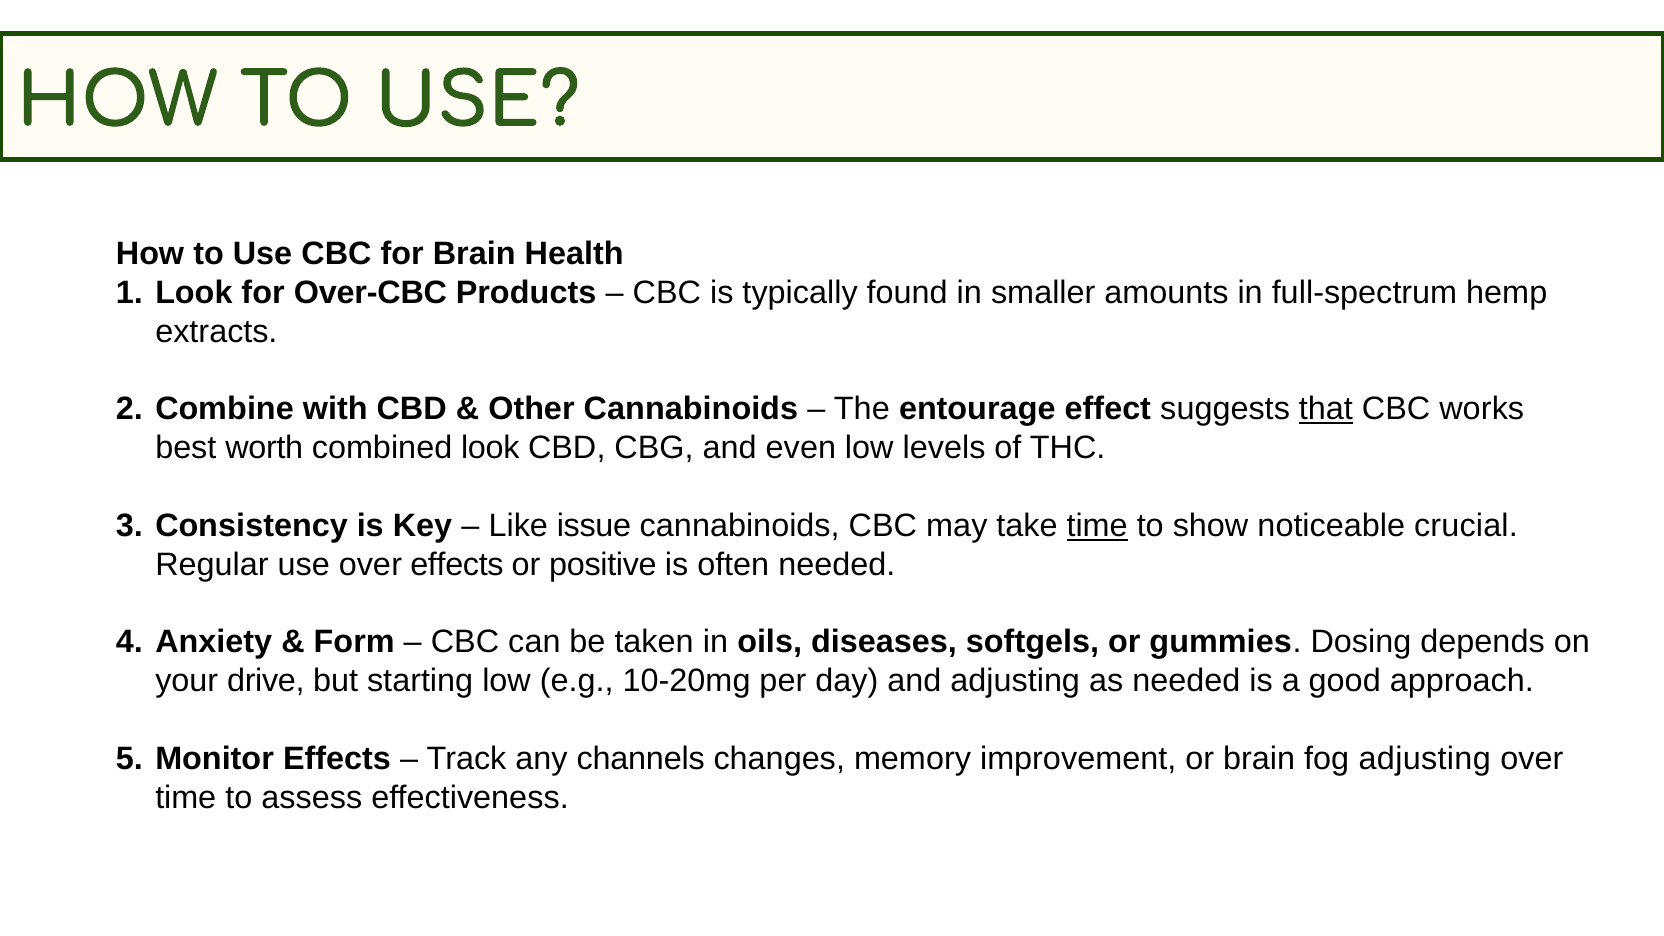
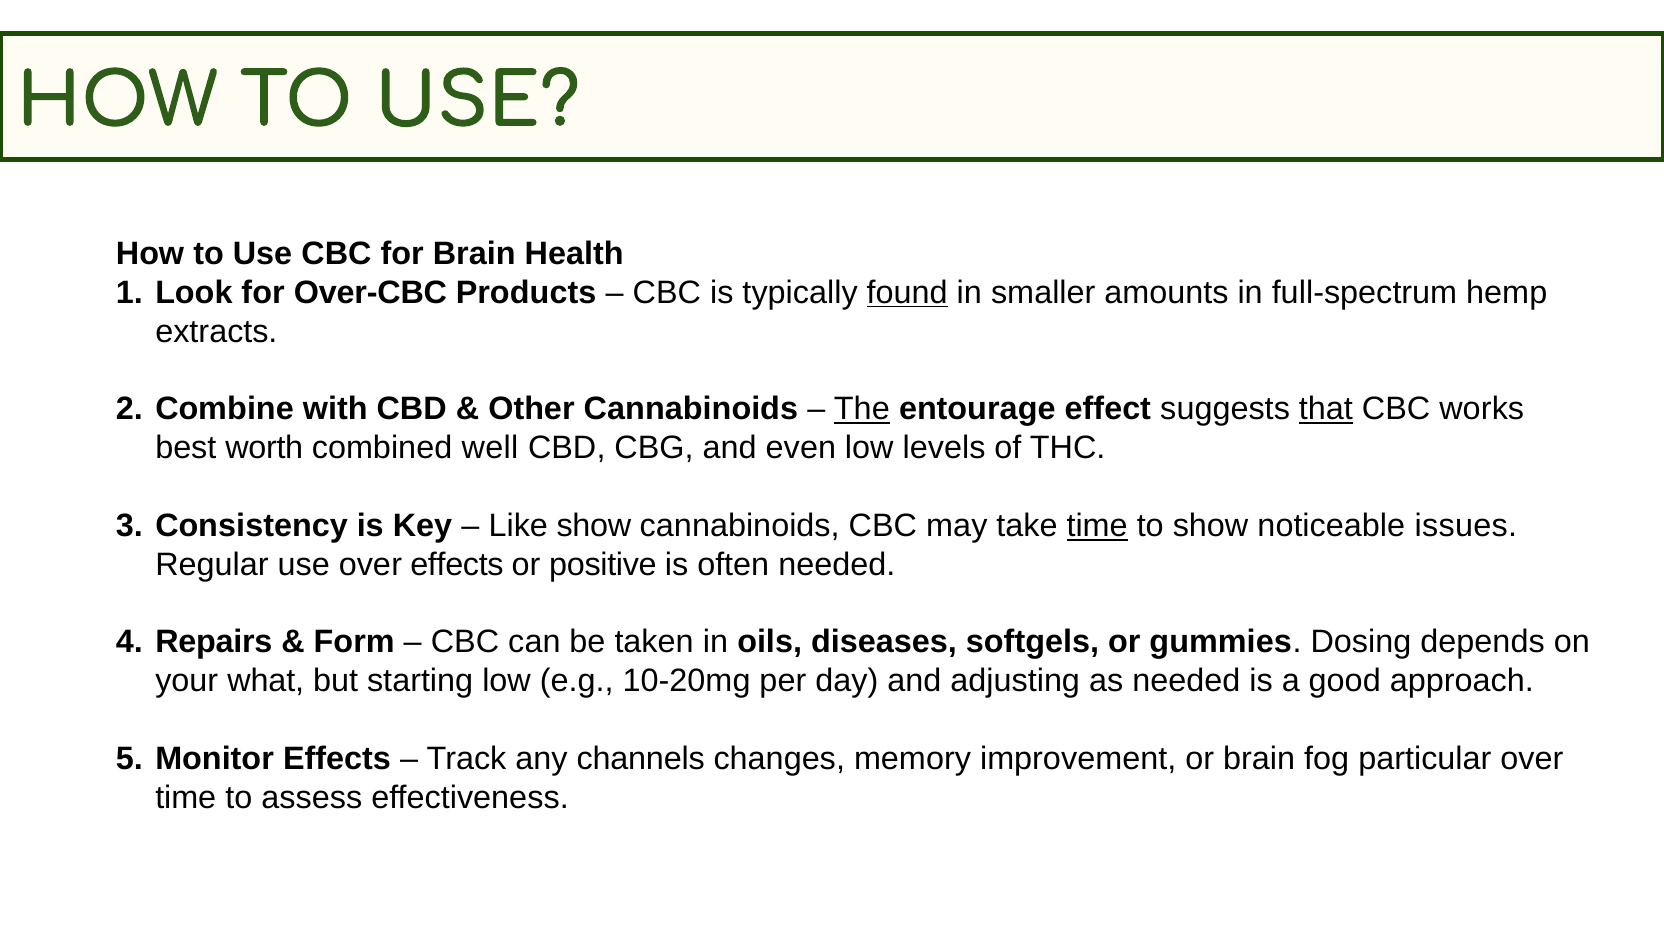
found underline: none -> present
The underline: none -> present
combined look: look -> well
Like issue: issue -> show
crucial: crucial -> issues
Anxiety: Anxiety -> Repairs
drive: drive -> what
fog adjusting: adjusting -> particular
